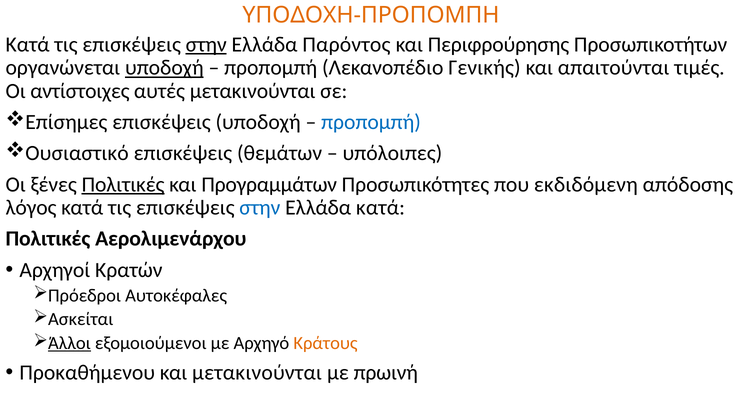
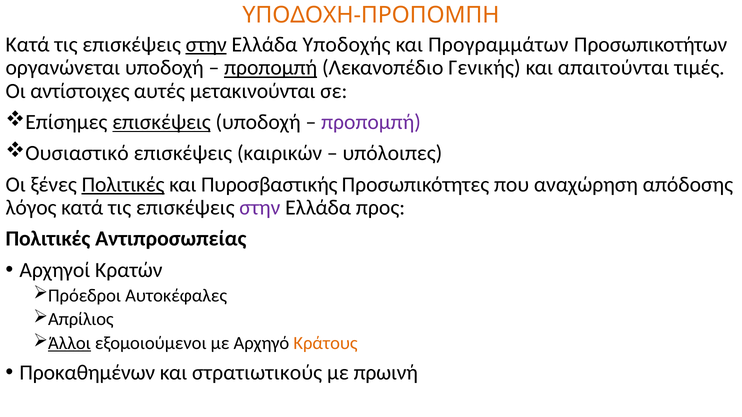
Παρόντος: Παρόντος -> Υποδοχής
Περιφρούρησης: Περιφρούρησης -> Προγραμμάτων
υποδοχή at (164, 68) underline: present -> none
προπομπή at (271, 68) underline: none -> present
επισκέψεις at (161, 122) underline: none -> present
προπομπή at (371, 122) colour: blue -> purple
θεμάτων: θεμάτων -> καιρικών
Προγραμμάτων: Προγραμμάτων -> Πυροσβαστικής
εκδιδόμενη: εκδιδόμενη -> αναχώρηση
στην at (260, 208) colour: blue -> purple
Ελλάδα κατά: κατά -> προς
Αερολιμενάρχου: Αερολιμενάρχου -> Αντιπροσωπείας
Ασκείται: Ασκείται -> Απρίλιος
Προκαθήμενου: Προκαθήμενου -> Προκαθημένων
και μετακινούνται: μετακινούνται -> στρατιωτικούς
